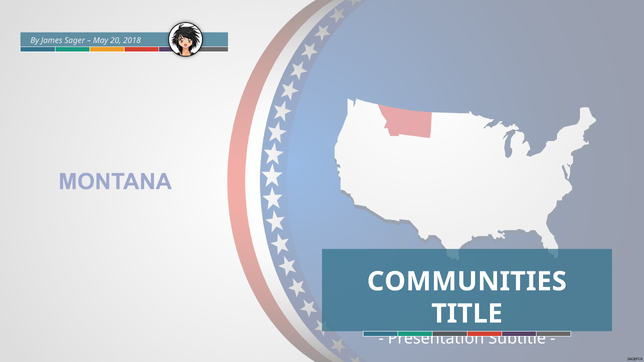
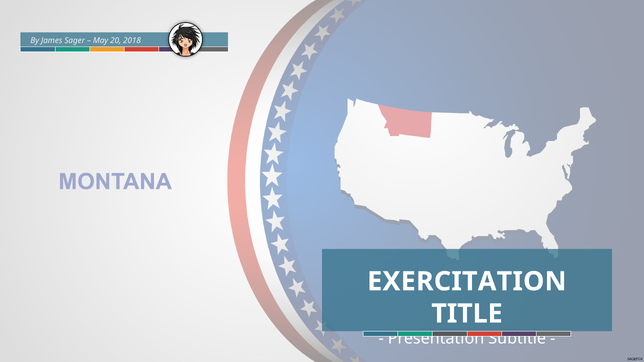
COMMUNITIES: COMMUNITIES -> EXERCITATION
